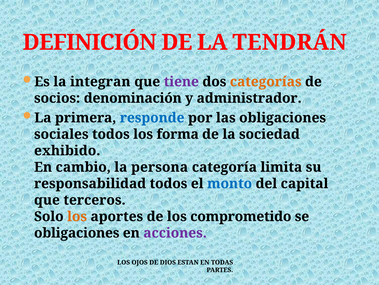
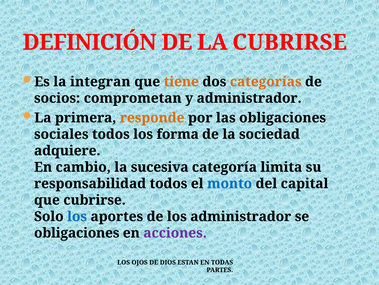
LA TENDRÁN: TENDRÁN -> CUBRIRSE
tiene colour: purple -> orange
denominación: denominación -> comprometan
responde colour: blue -> orange
exhibido: exhibido -> adquiere
persona: persona -> sucesiva
que terceros: terceros -> cubrirse
los at (77, 216) colour: orange -> blue
los comprometido: comprometido -> administrador
